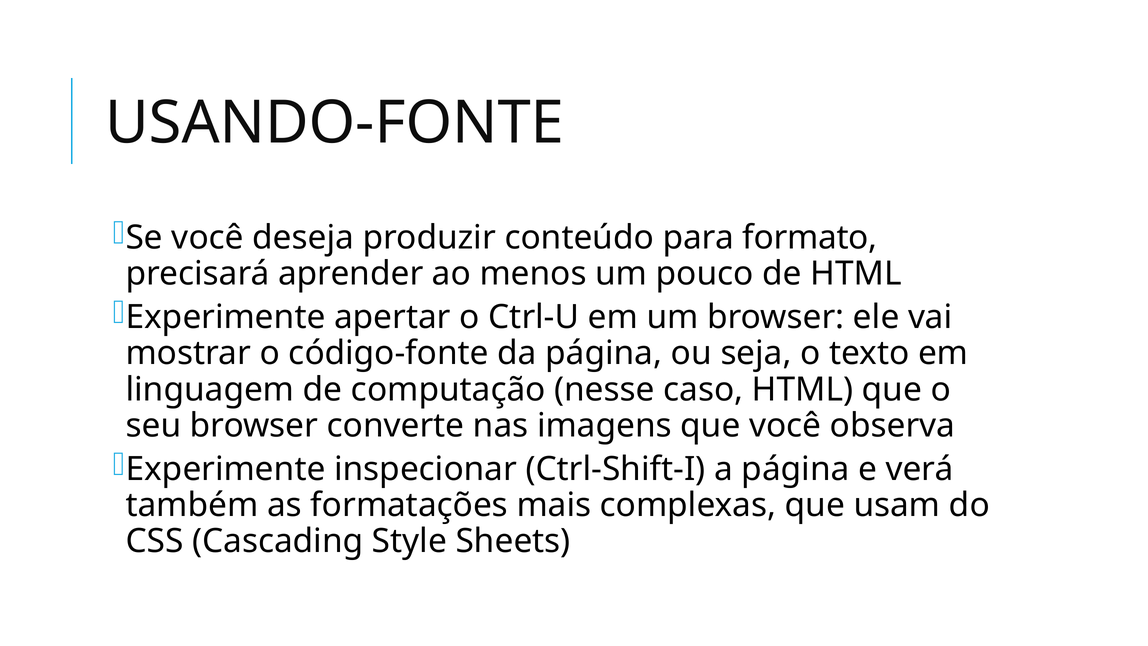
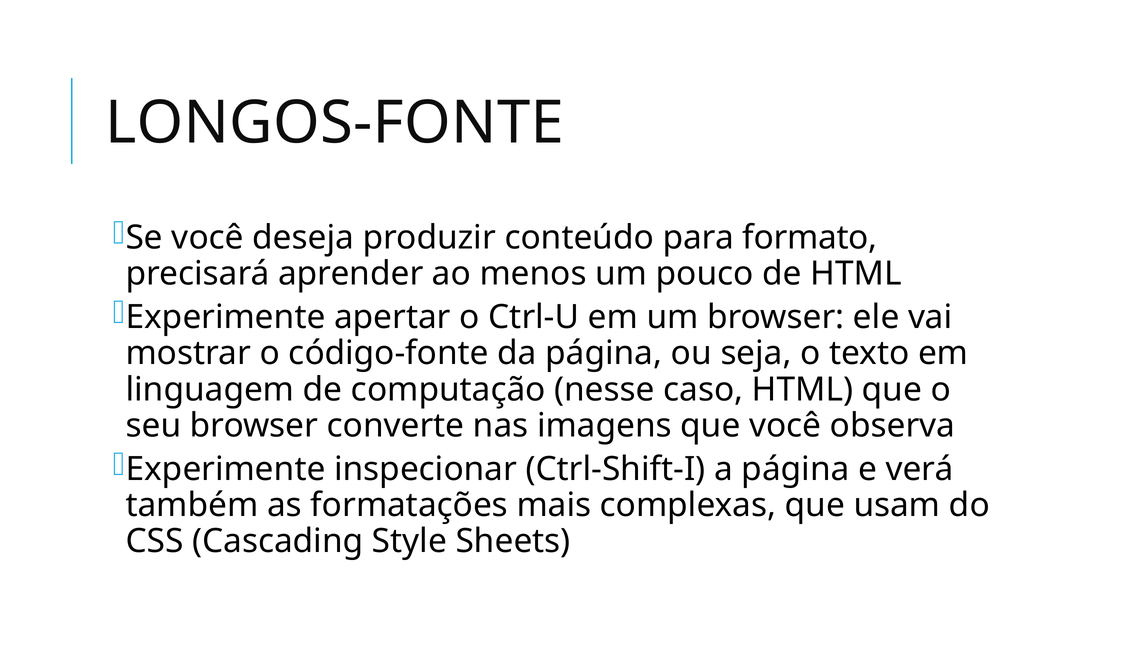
USANDO-FONTE: USANDO-FONTE -> LONGOS-FONTE
